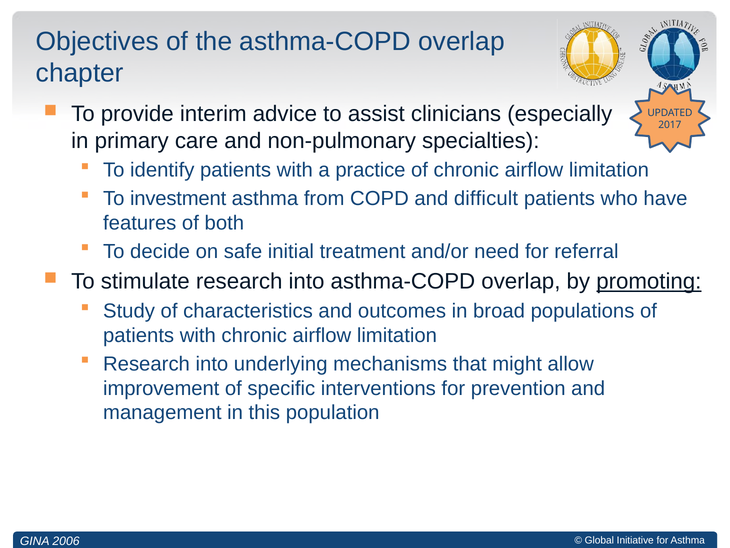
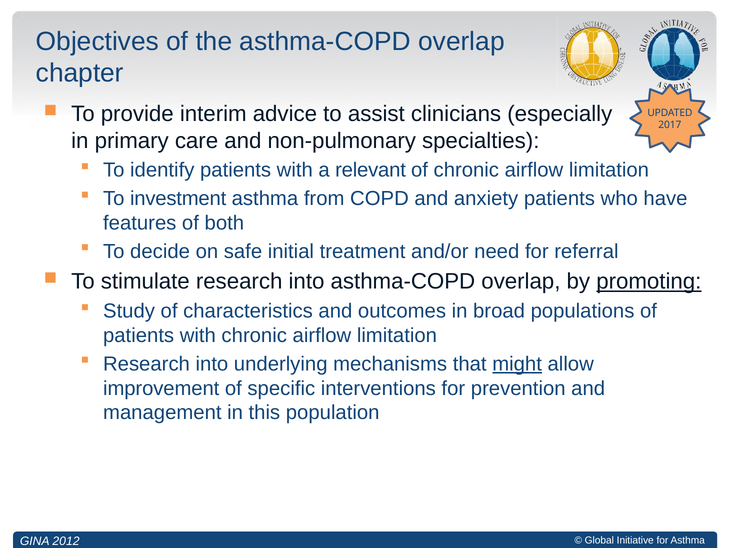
practice: practice -> relevant
difficult: difficult -> anxiety
might underline: none -> present
2006: 2006 -> 2012
